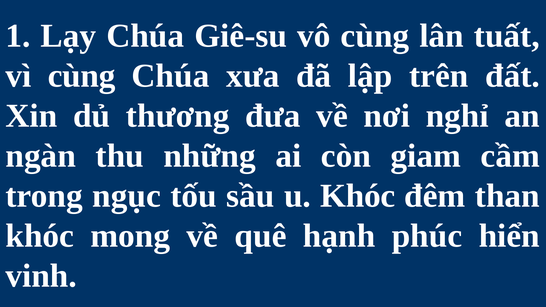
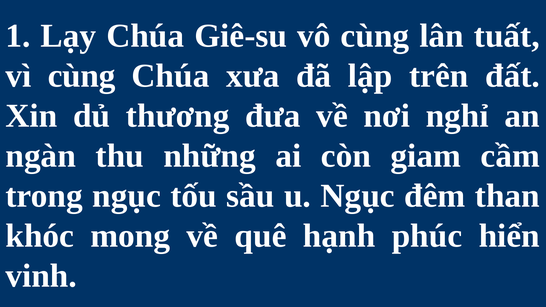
u Khóc: Khóc -> Ngục
